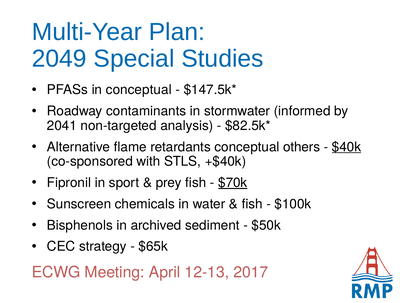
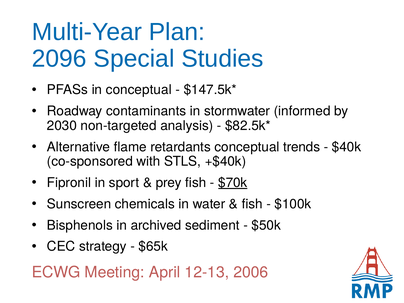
2049: 2049 -> 2096
2041: 2041 -> 2030
others: others -> trends
$40k underline: present -> none
2017: 2017 -> 2006
